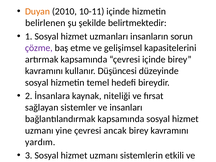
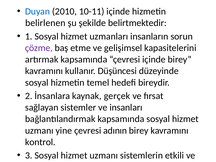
Duyan colour: orange -> blue
niteliği: niteliği -> gerçek
ancak: ancak -> adının
yardım: yardım -> kontrol
